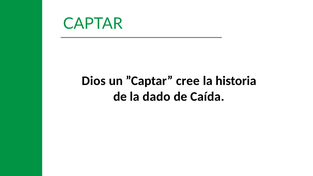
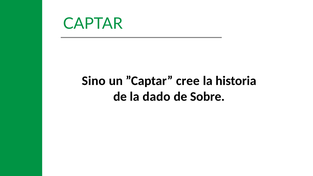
Dios: Dios -> Sino
Caída: Caída -> Sobre
